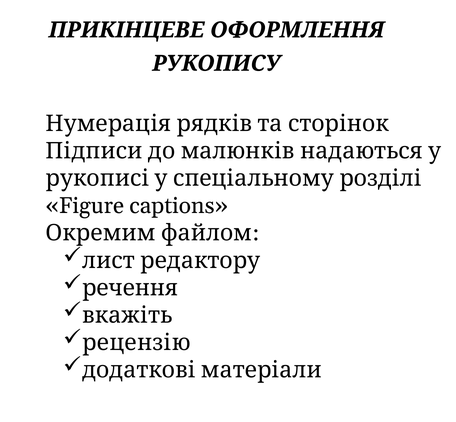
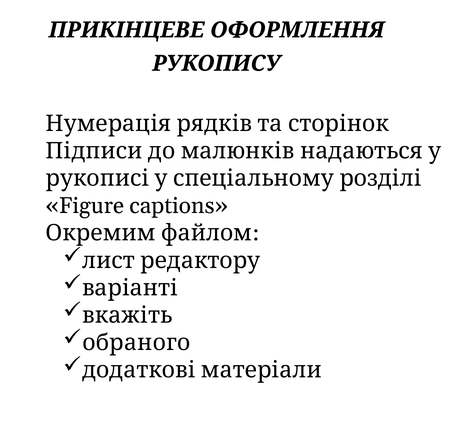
речення: речення -> варіанті
рецензію: рецензію -> обраного
